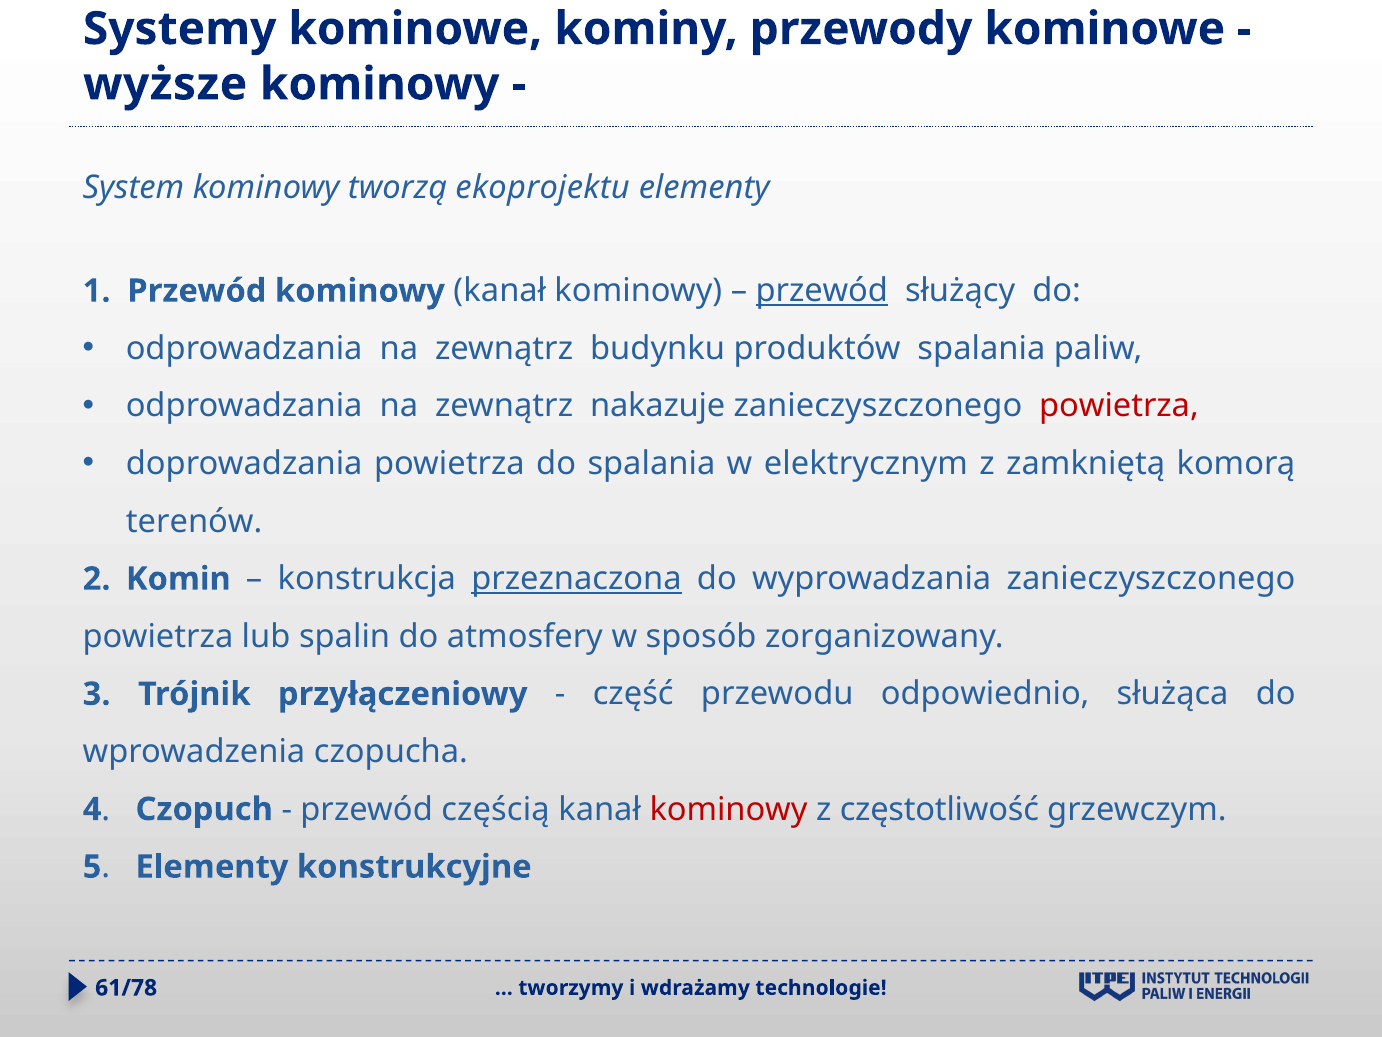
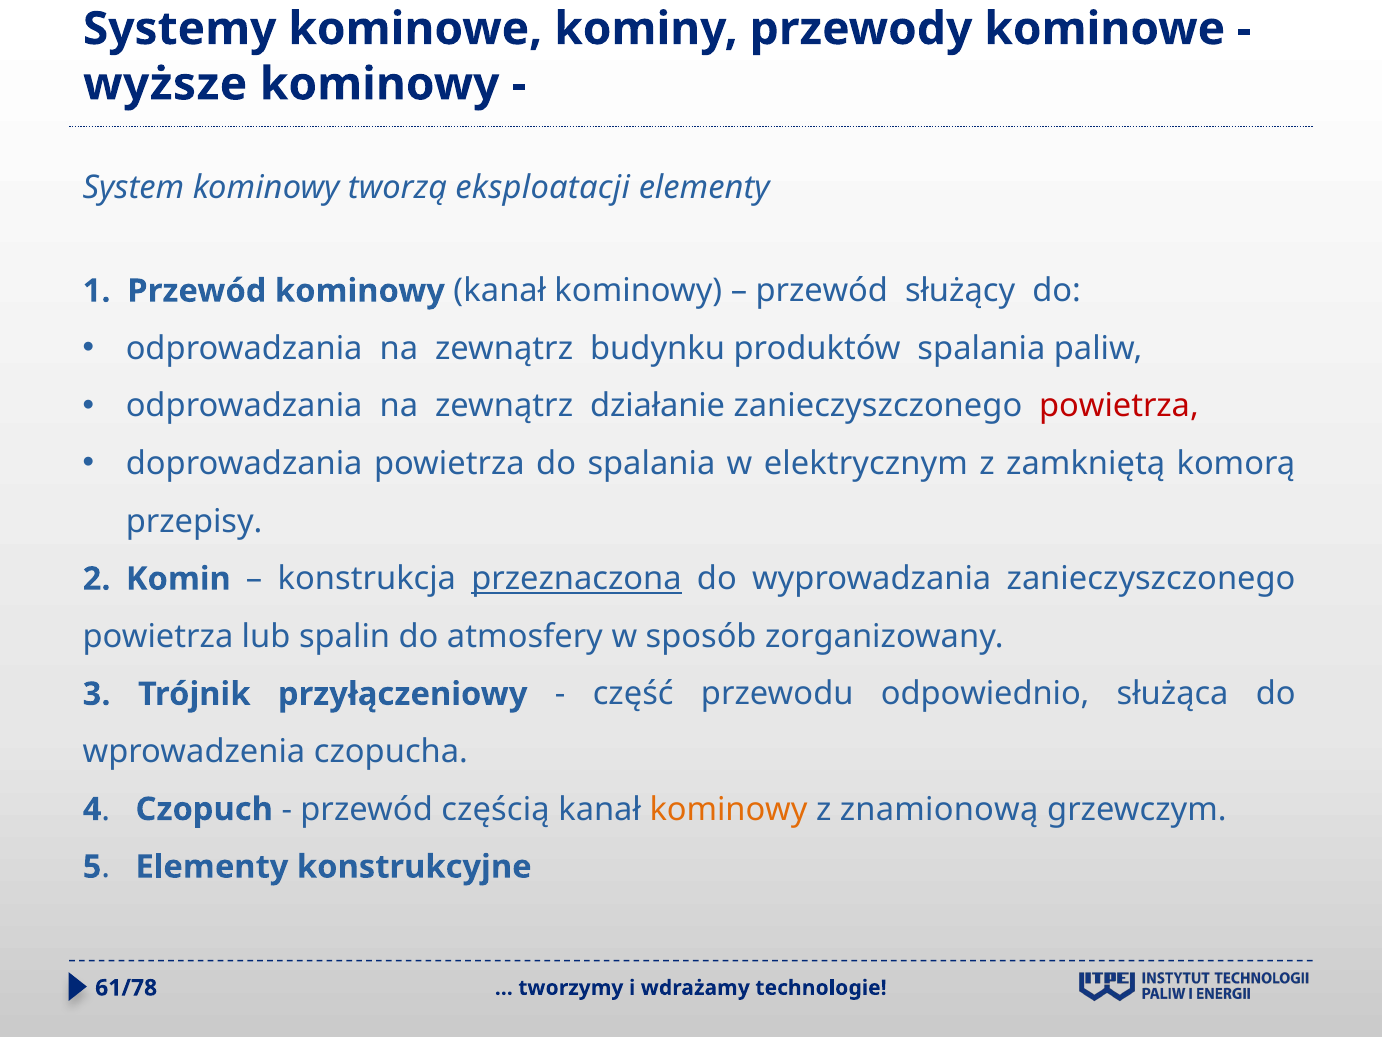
ekoprojektu: ekoprojektu -> eksploatacji
przewód at (822, 291) underline: present -> none
nakazuje: nakazuje -> działanie
terenów: terenów -> przepisy
kominowy at (729, 809) colour: red -> orange
częstotliwość: częstotliwość -> znamionową
